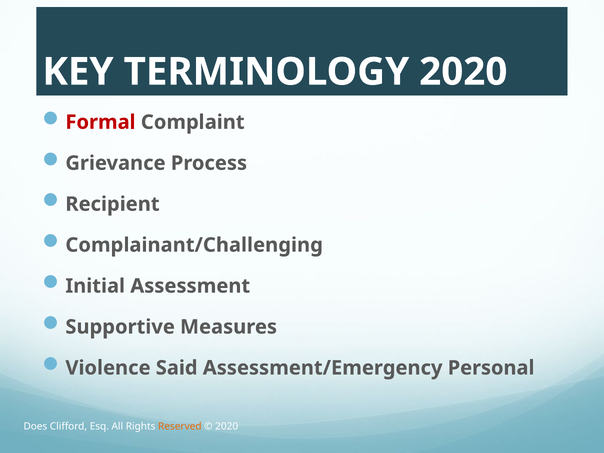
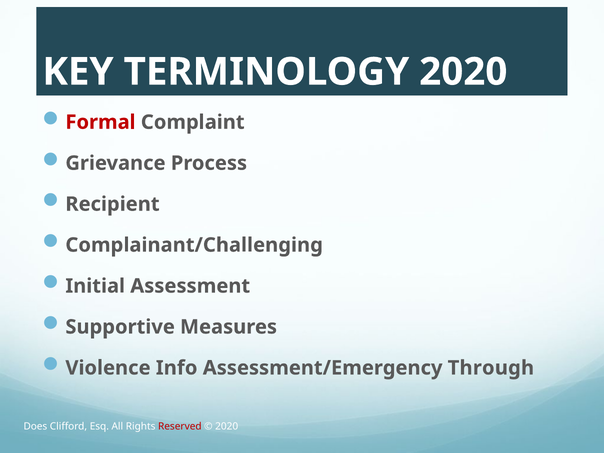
Said: Said -> Info
Personal: Personal -> Through
Reserved colour: orange -> red
